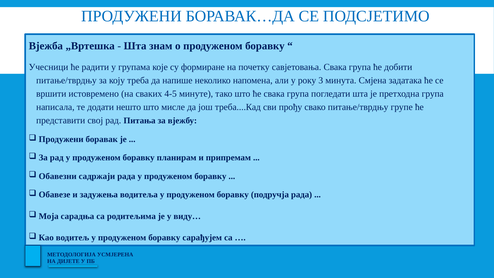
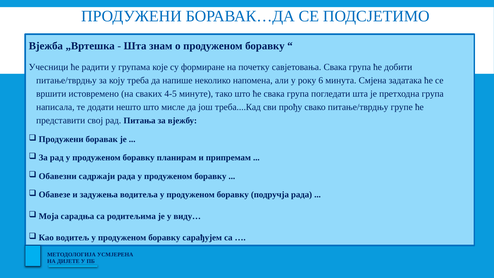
3: 3 -> 6
